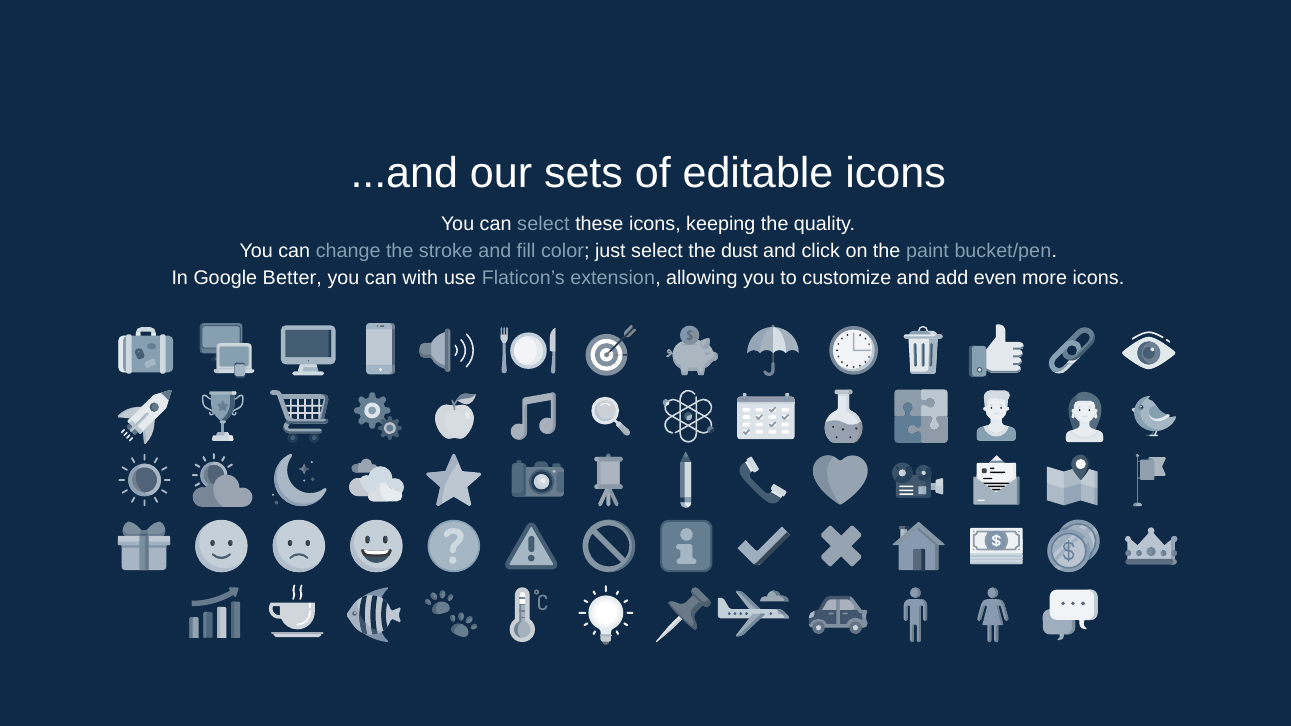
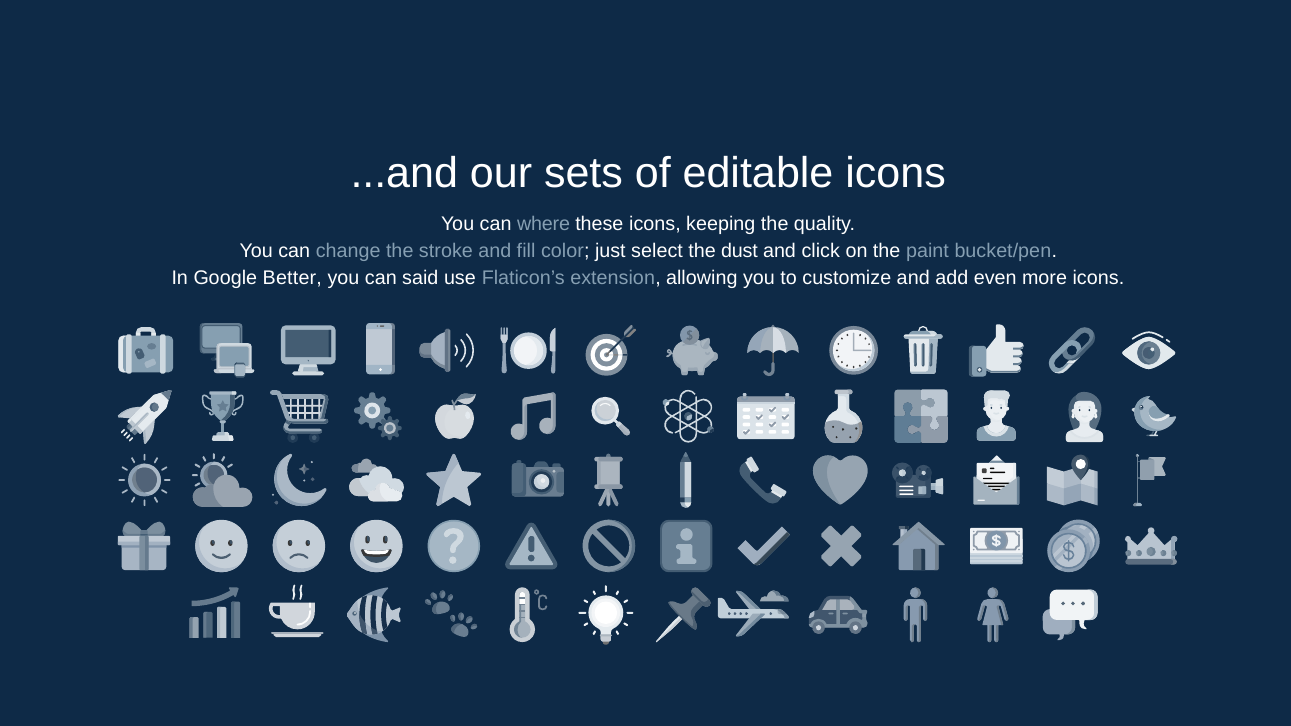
can select: select -> where
with: with -> said
